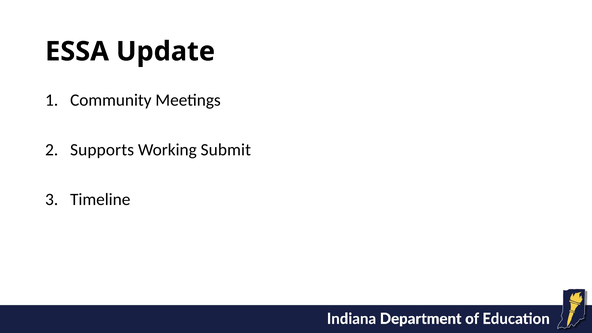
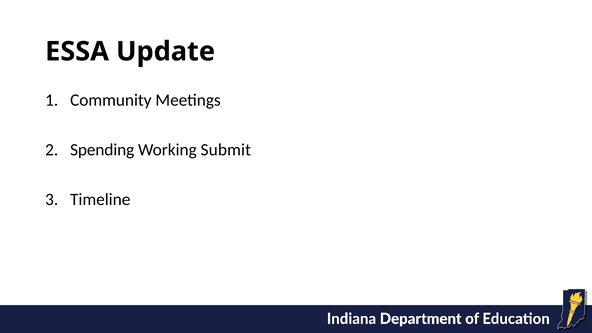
Supports: Supports -> Spending
